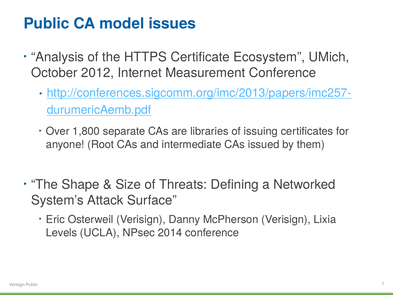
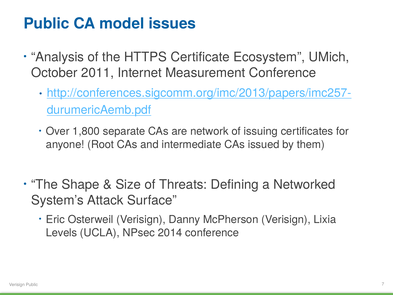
2012: 2012 -> 2011
libraries: libraries -> network
